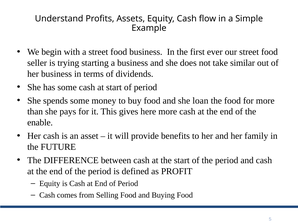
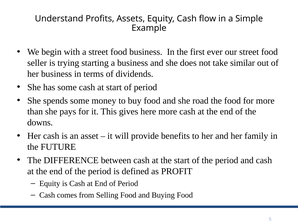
loan: loan -> road
enable: enable -> downs
